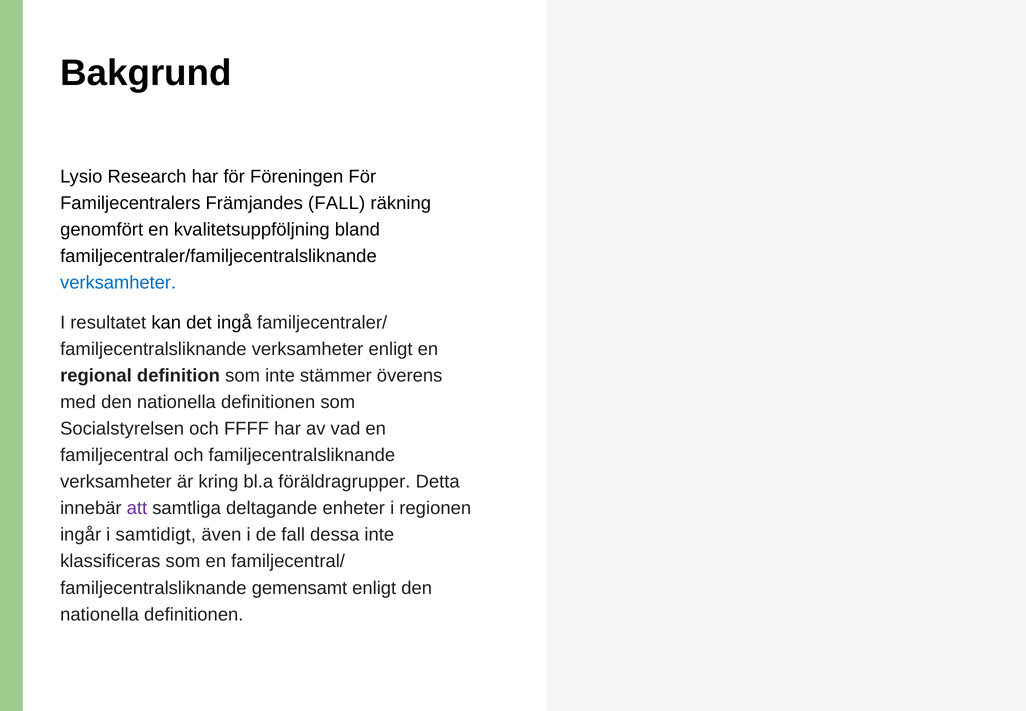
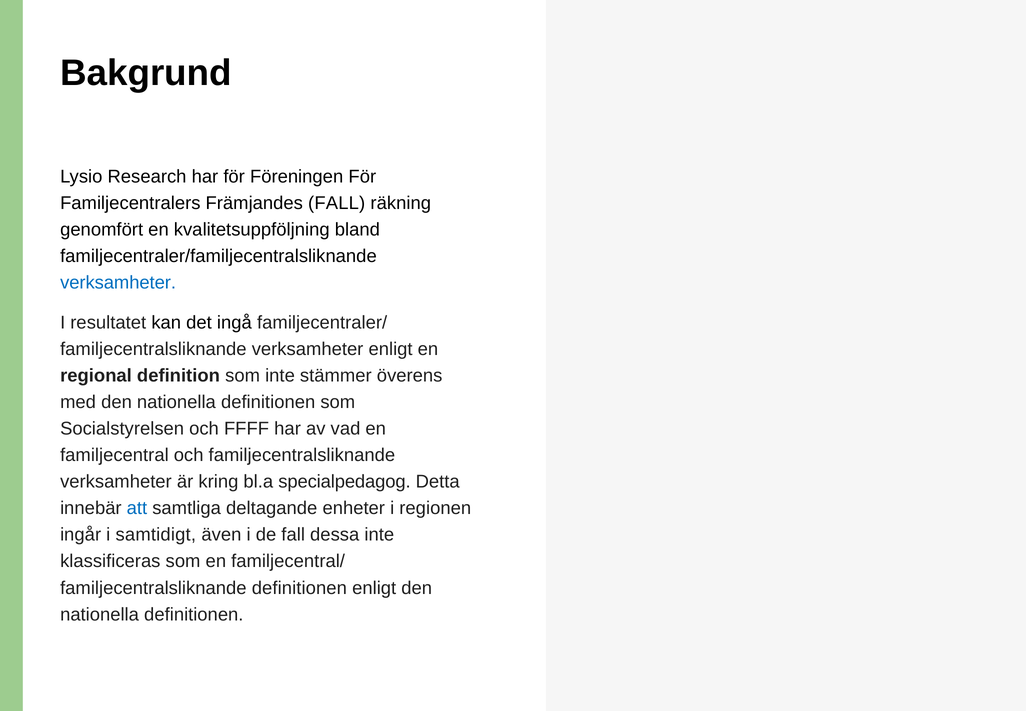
föräldragrupper: föräldragrupper -> specialpedagog
att colour: purple -> blue
familjecentralsliknande gemensamt: gemensamt -> definitionen
